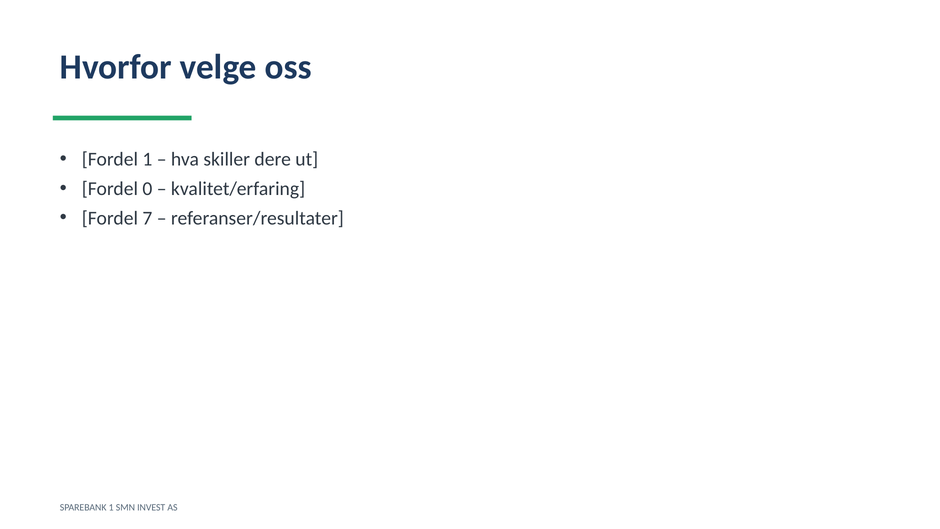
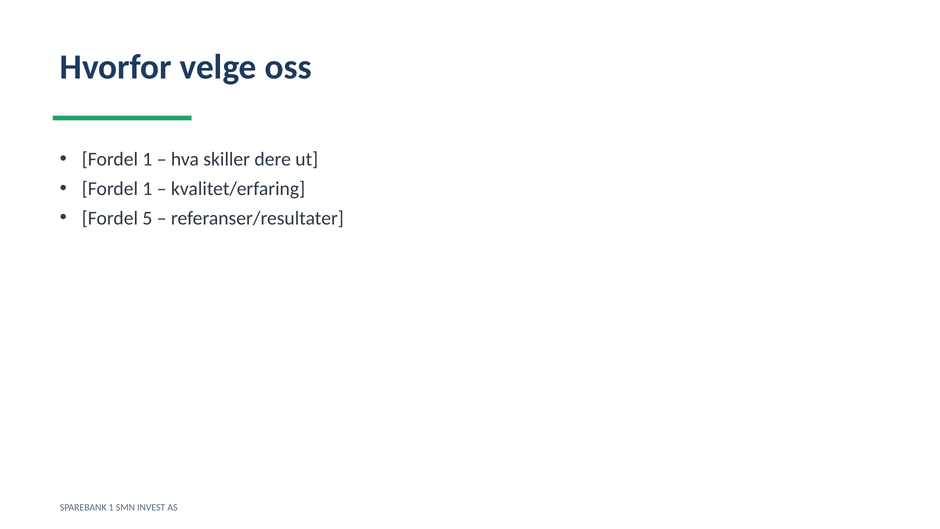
0 at (147, 189): 0 -> 1
7: 7 -> 5
